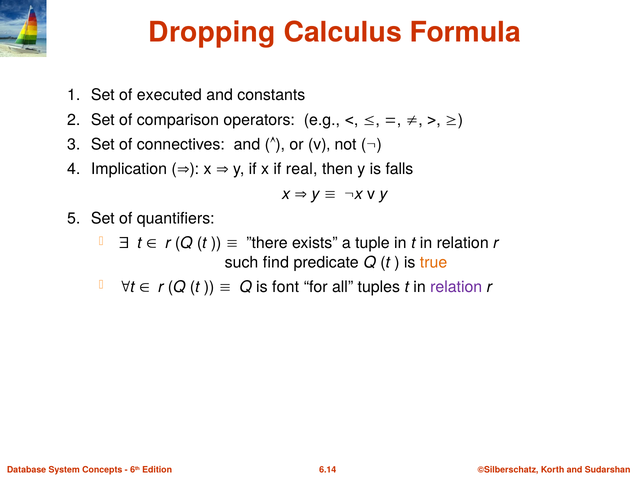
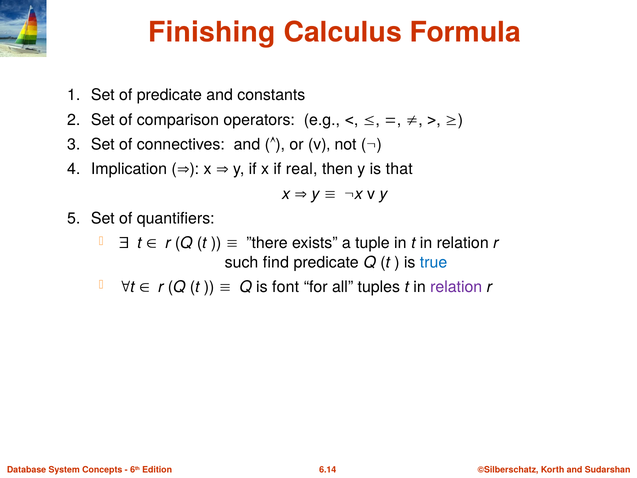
Dropping: Dropping -> Finishing
of executed: executed -> predicate
falls: falls -> that
true colour: orange -> blue
